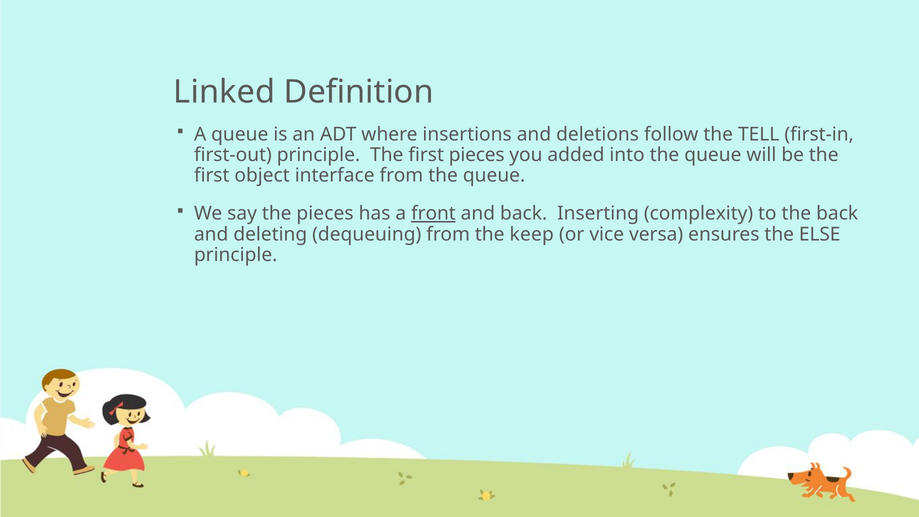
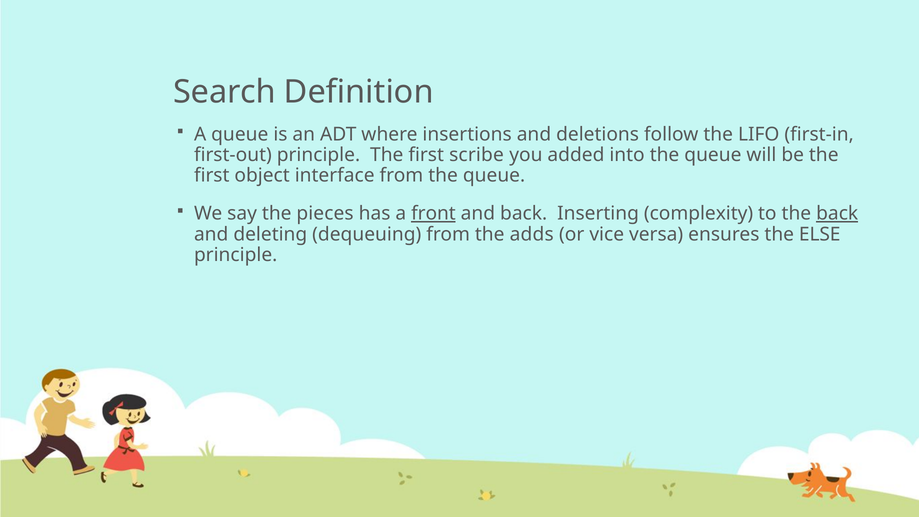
Linked: Linked -> Search
TELL: TELL -> LIFO
first pieces: pieces -> scribe
back at (837, 214) underline: none -> present
keep: keep -> adds
